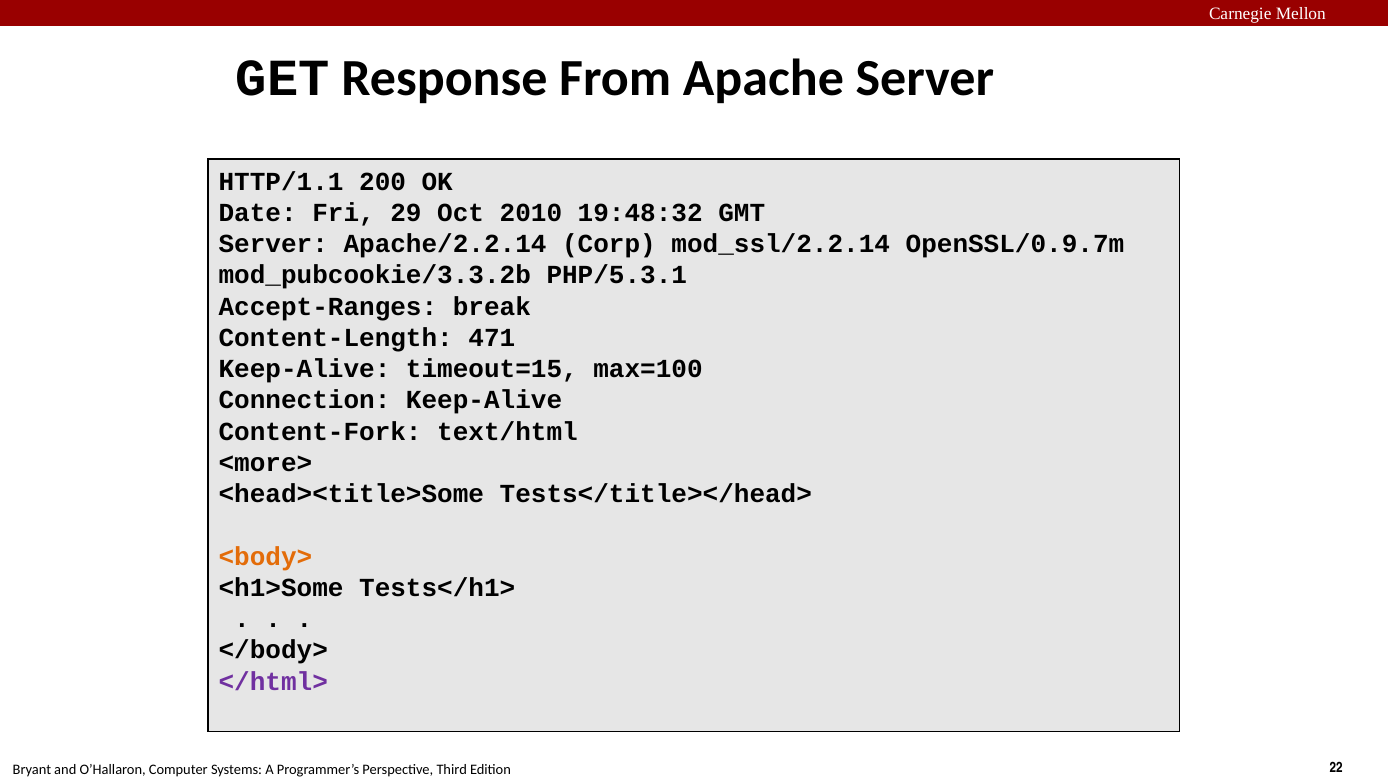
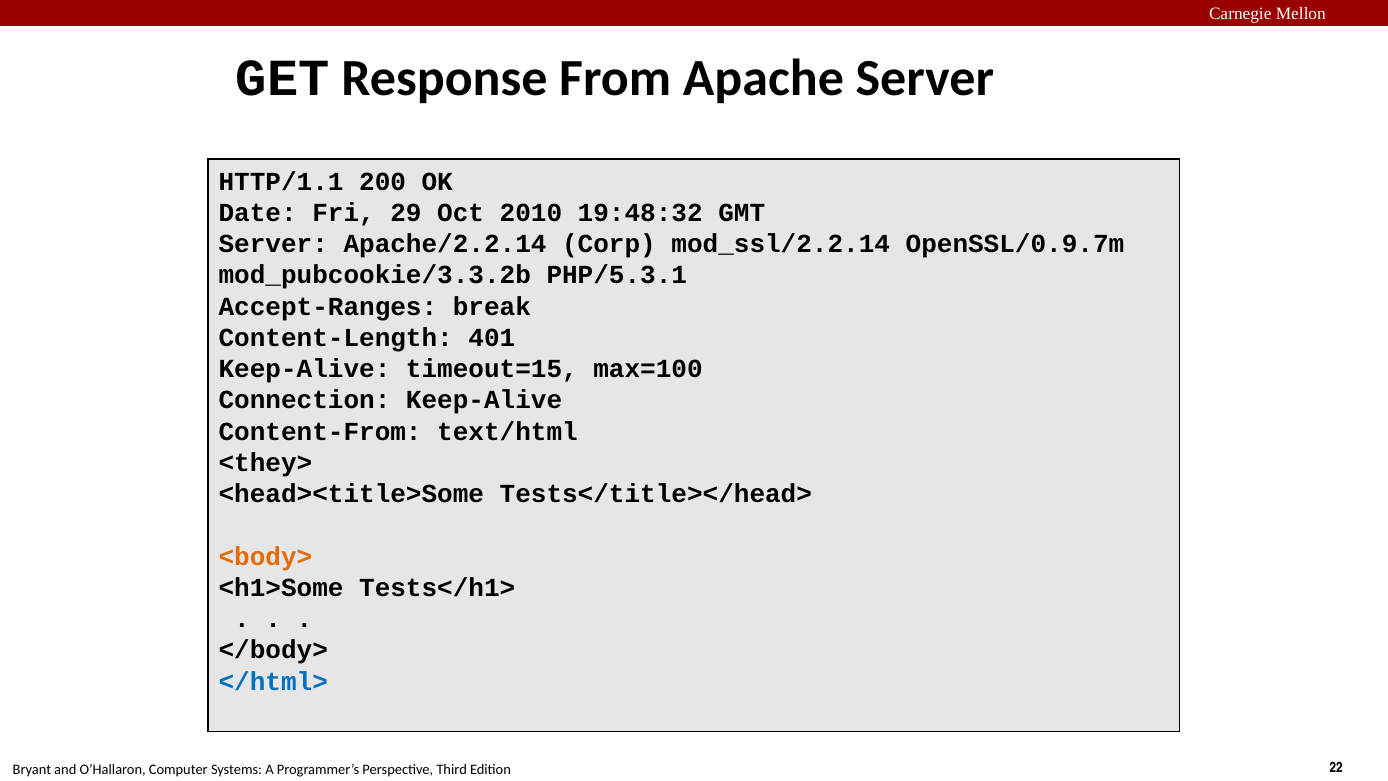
471: 471 -> 401
Content-Fork: Content-Fork -> Content-From
<more>: <more> -> <they>
</html> colour: purple -> blue
